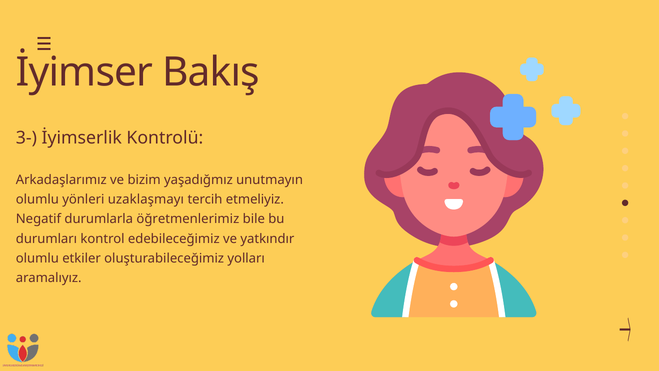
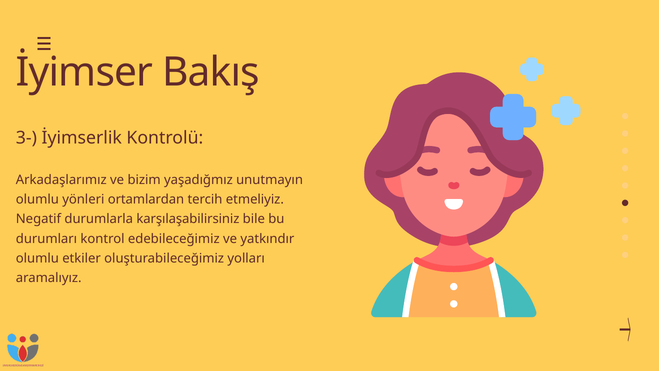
uzaklaşmayı: uzaklaşmayı -> ortamlardan
öğretmenlerimiz: öğretmenlerimiz -> karşılaşabilirsiniz
